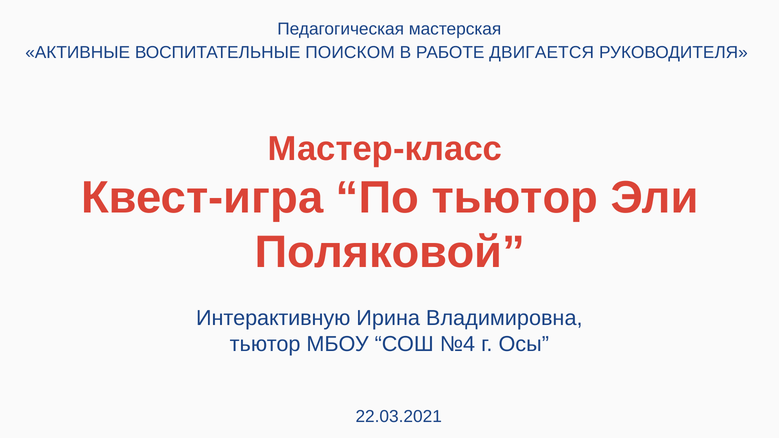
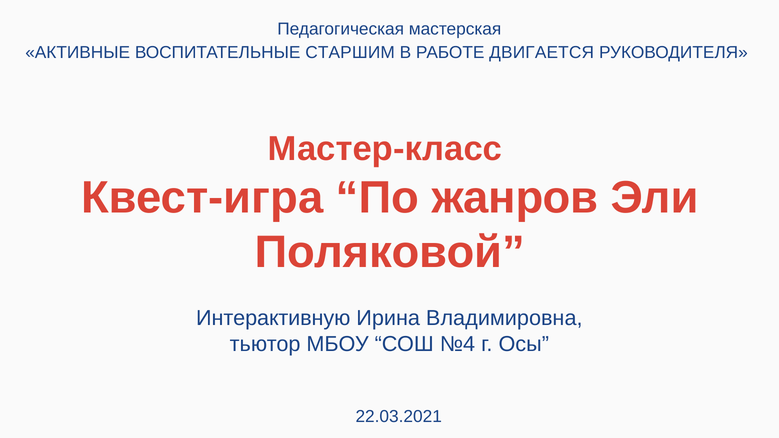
ПОИСКОМ: ПОИСКОМ -> СТАРШИМ
По тьютор: тьютор -> жанров
